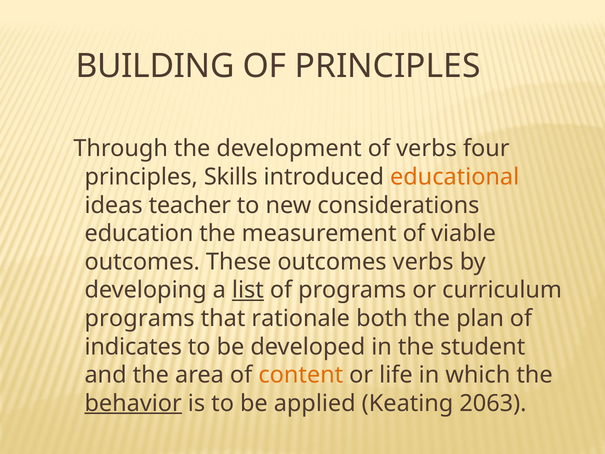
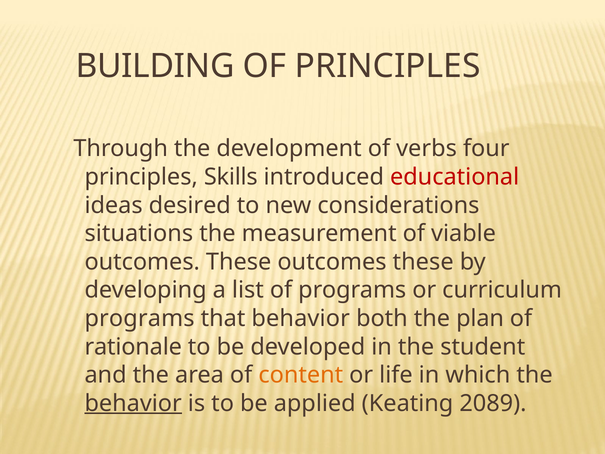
educational colour: orange -> red
teacher: teacher -> desired
education: education -> situations
These outcomes verbs: verbs -> these
list underline: present -> none
that rationale: rationale -> behavior
indicates: indicates -> rationale
2063: 2063 -> 2089
